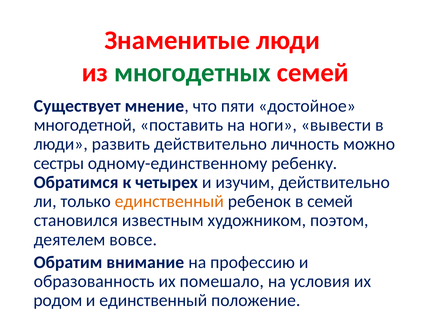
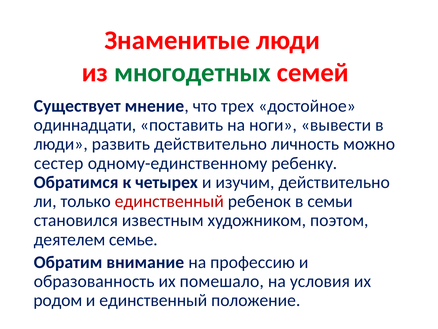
пяти: пяти -> трех
многодетной: многодетной -> одиннадцати
сестры: сестры -> сестер
единственный at (169, 201) colour: orange -> red
в семей: семей -> семьи
вовсе: вовсе -> семье
